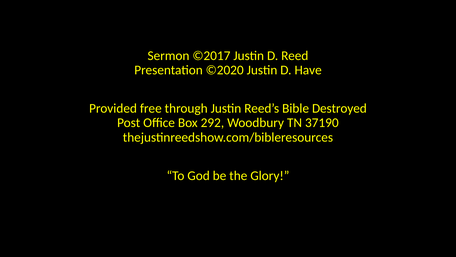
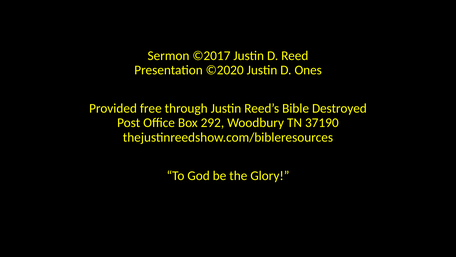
Have: Have -> Ones
